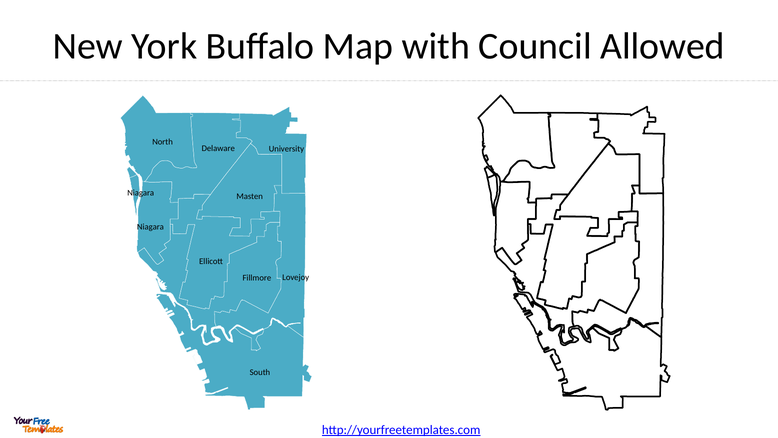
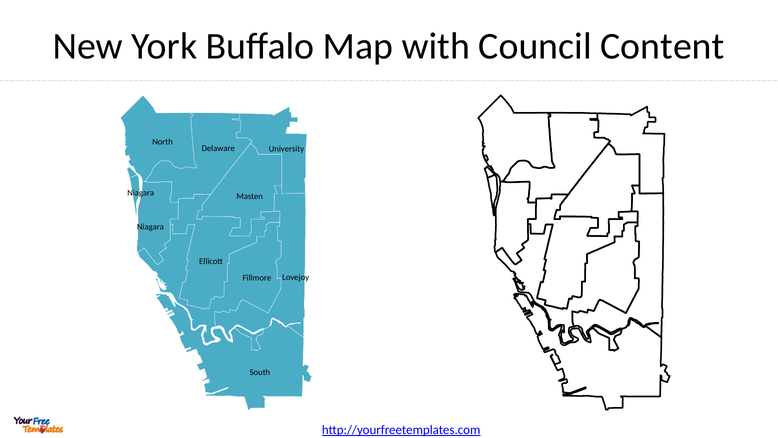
Allowed: Allowed -> Content
